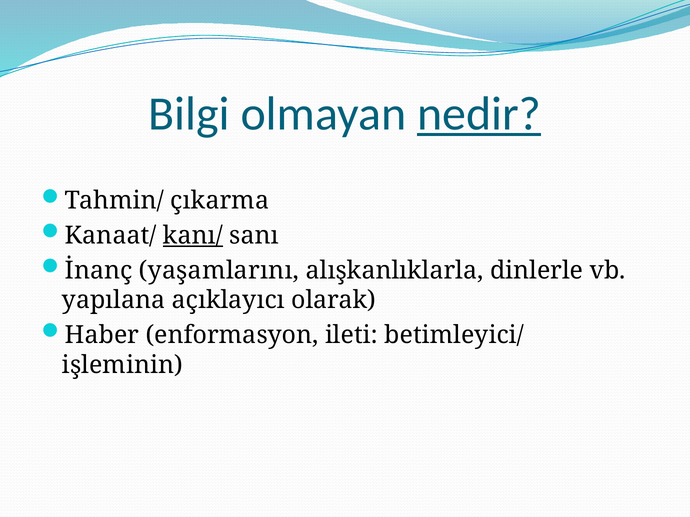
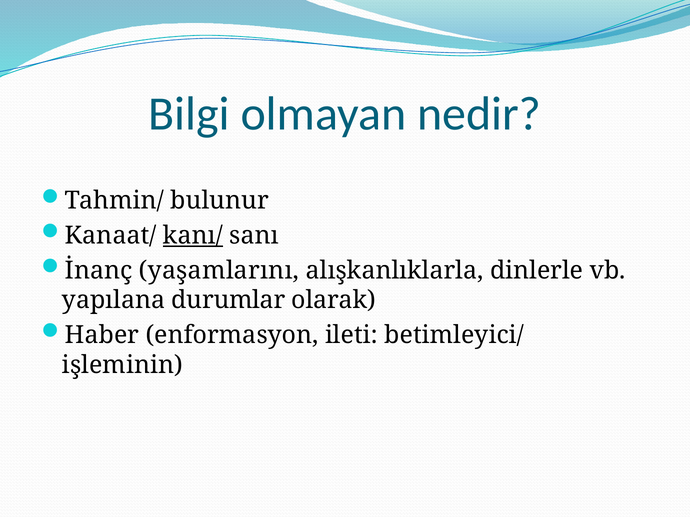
nedir underline: present -> none
çıkarma: çıkarma -> bulunur
açıklayıcı: açıklayıcı -> durumlar
